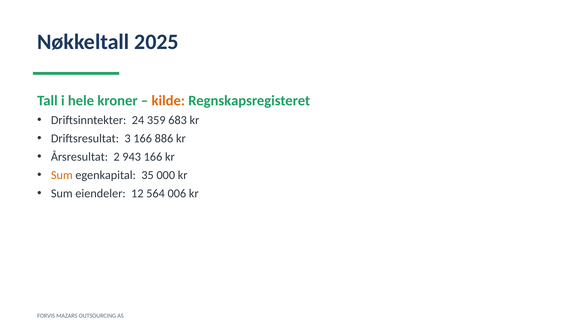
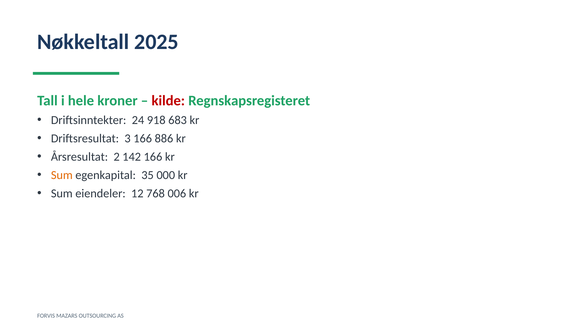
kilde colour: orange -> red
359: 359 -> 918
943: 943 -> 142
564: 564 -> 768
